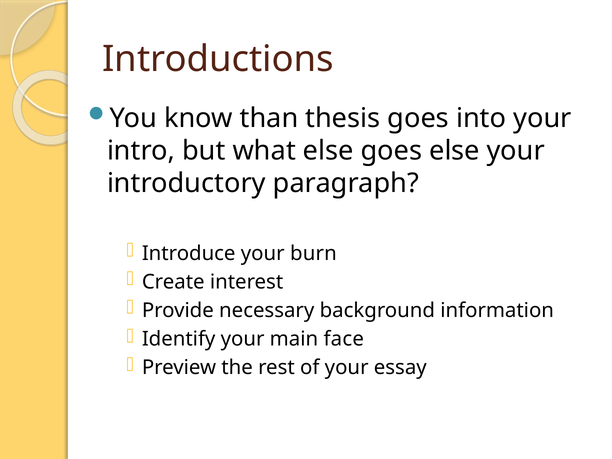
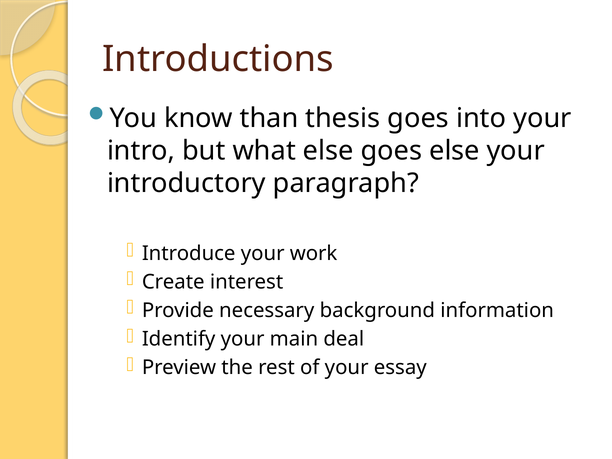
burn: burn -> work
face: face -> deal
